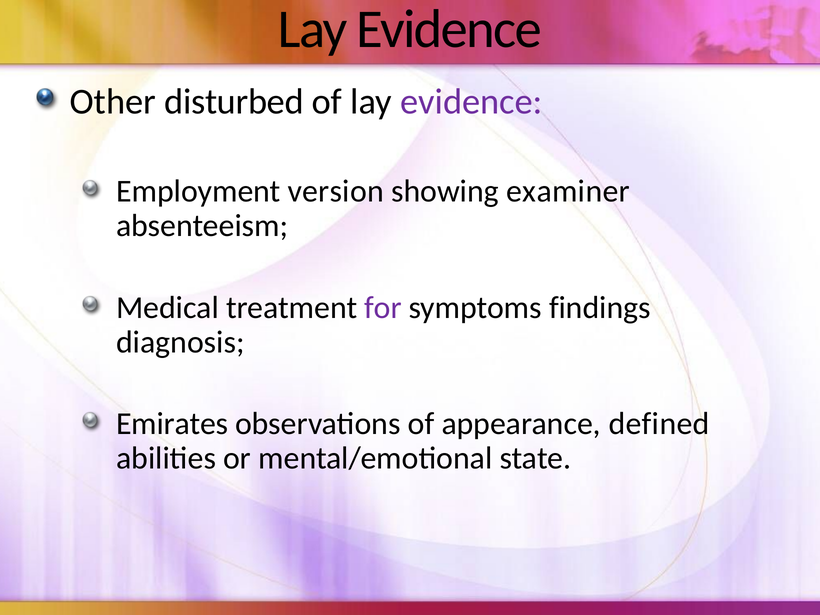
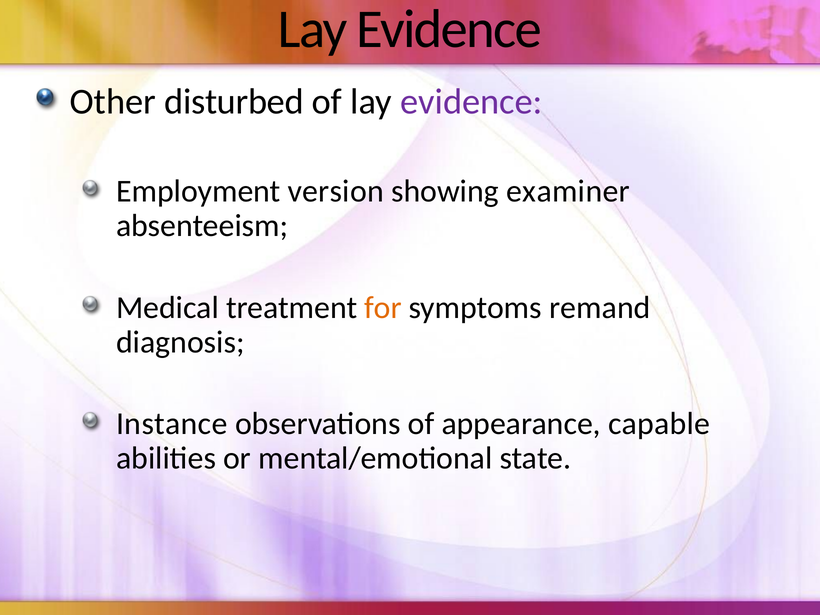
for colour: purple -> orange
findings: findings -> remand
Emirates: Emirates -> Instance
defined: defined -> capable
